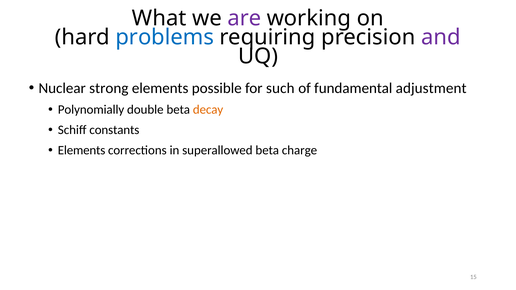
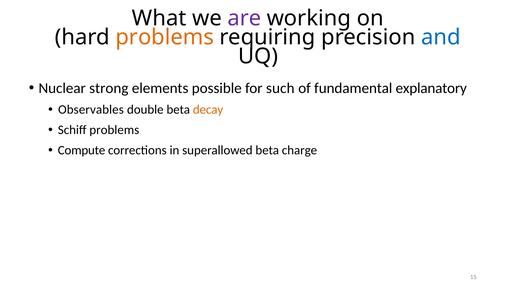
problems at (165, 37) colour: blue -> orange
and colour: purple -> blue
adjustment: adjustment -> explanatory
Polynomially: Polynomially -> Observables
Schiff constants: constants -> problems
Elements at (82, 151): Elements -> Compute
